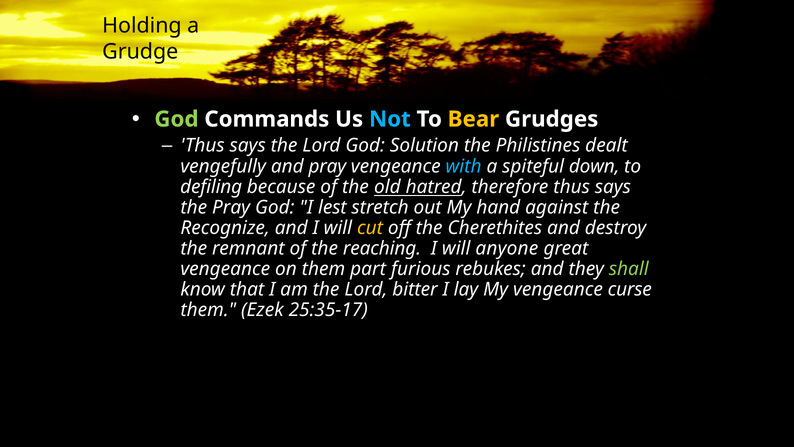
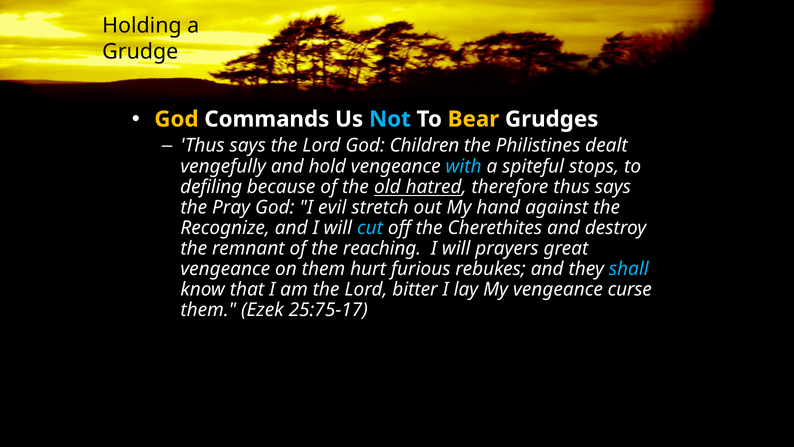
God at (176, 119) colour: light green -> yellow
Solution: Solution -> Children
and pray: pray -> hold
down: down -> stops
lest: lest -> evil
cut colour: yellow -> light blue
anyone: anyone -> prayers
part: part -> hurt
shall colour: light green -> light blue
25:35-17: 25:35-17 -> 25:75-17
